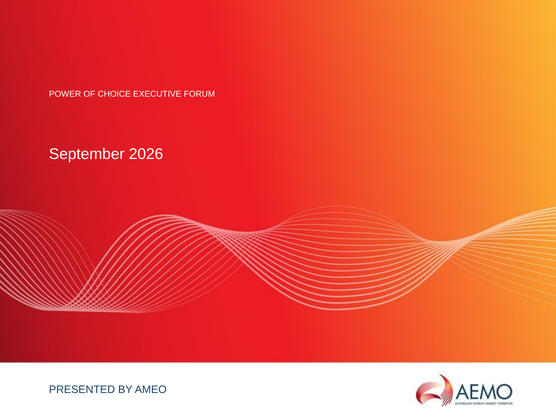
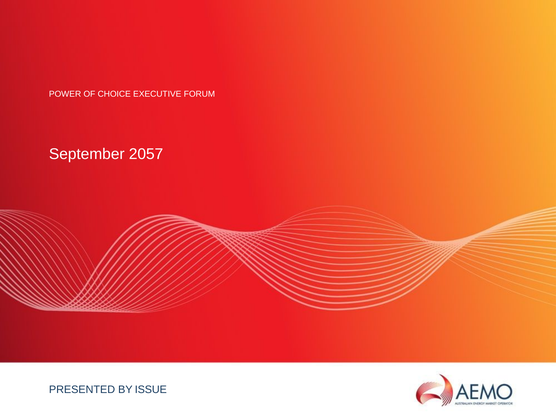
2026: 2026 -> 2057
AMEO: AMEO -> ISSUE
